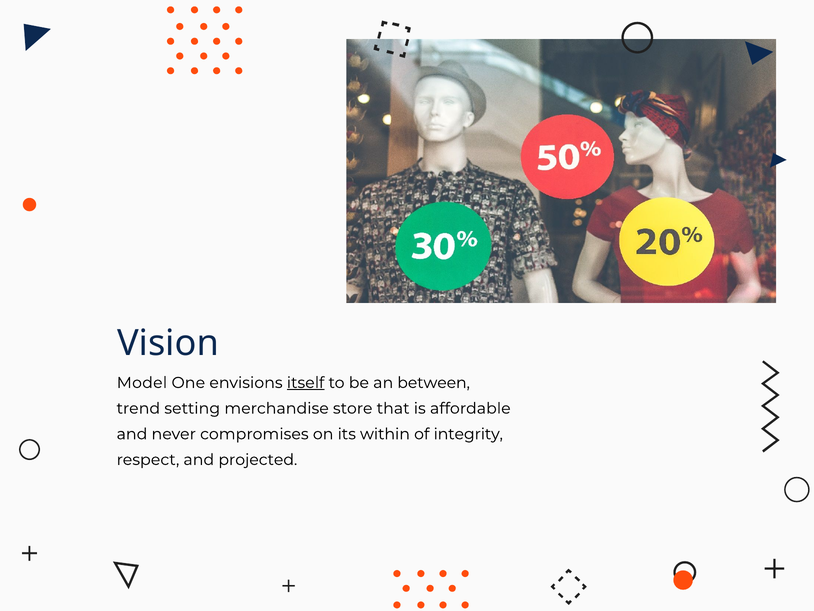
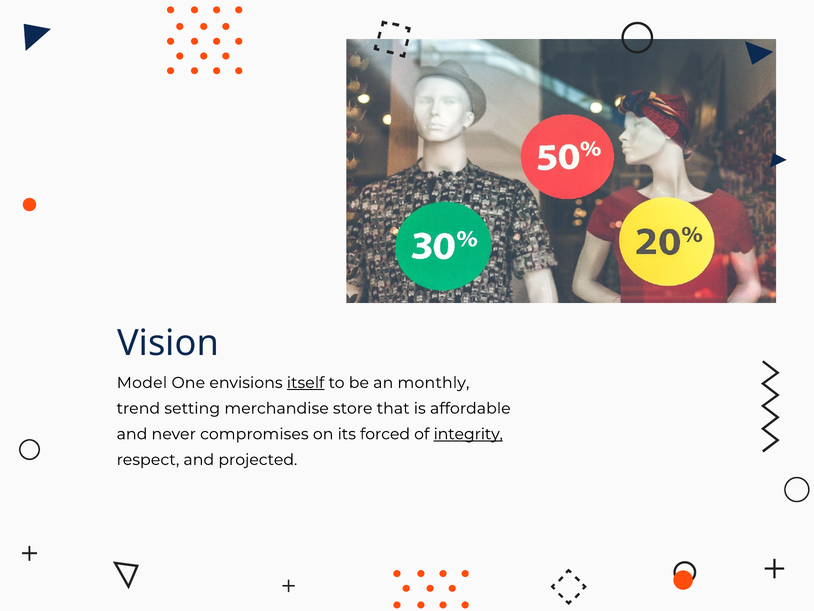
between: between -> monthly
within: within -> forced
integrity underline: none -> present
